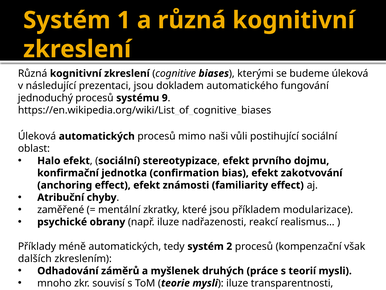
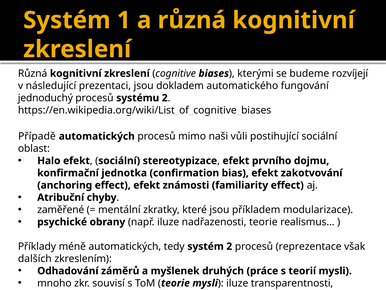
budeme úleková: úleková -> rozvíjejí
systému 9: 9 -> 2
Úleková at (37, 136): Úleková -> Případě
nadřazenosti reakcí: reakcí -> teorie
kompenzační: kompenzační -> reprezentace
